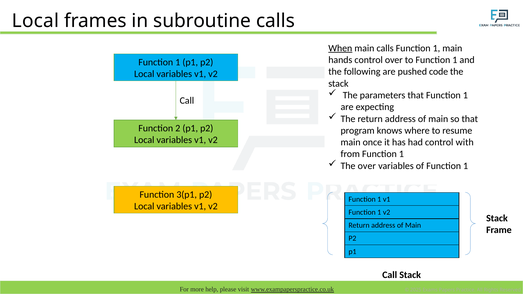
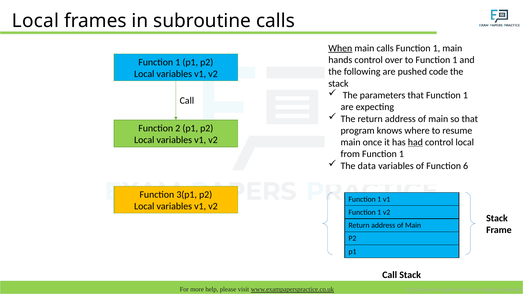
had underline: none -> present
control with: with -> local
The over: over -> data
of Function 1: 1 -> 6
